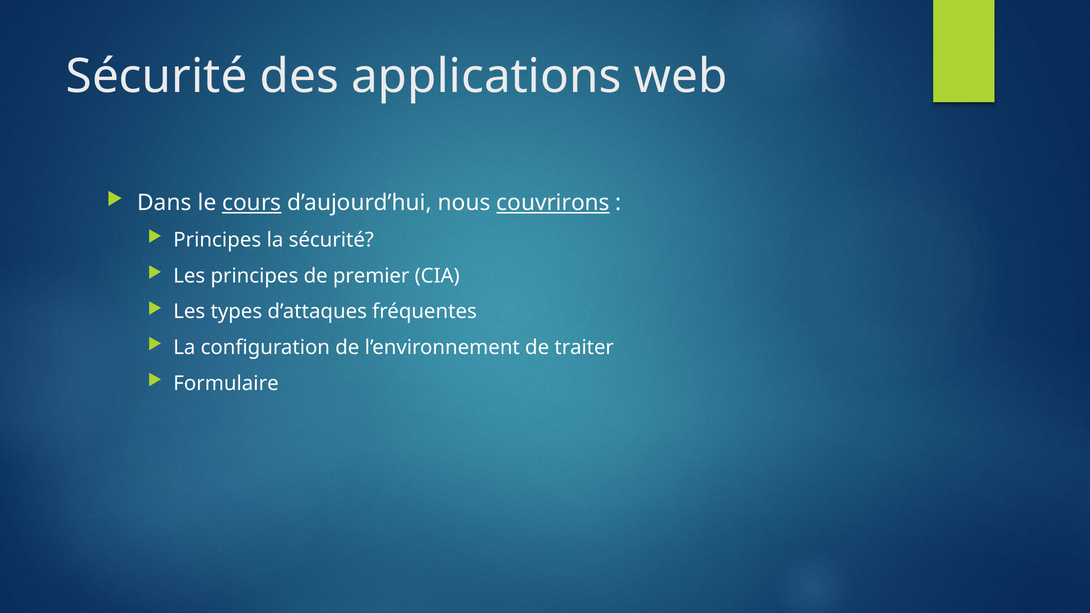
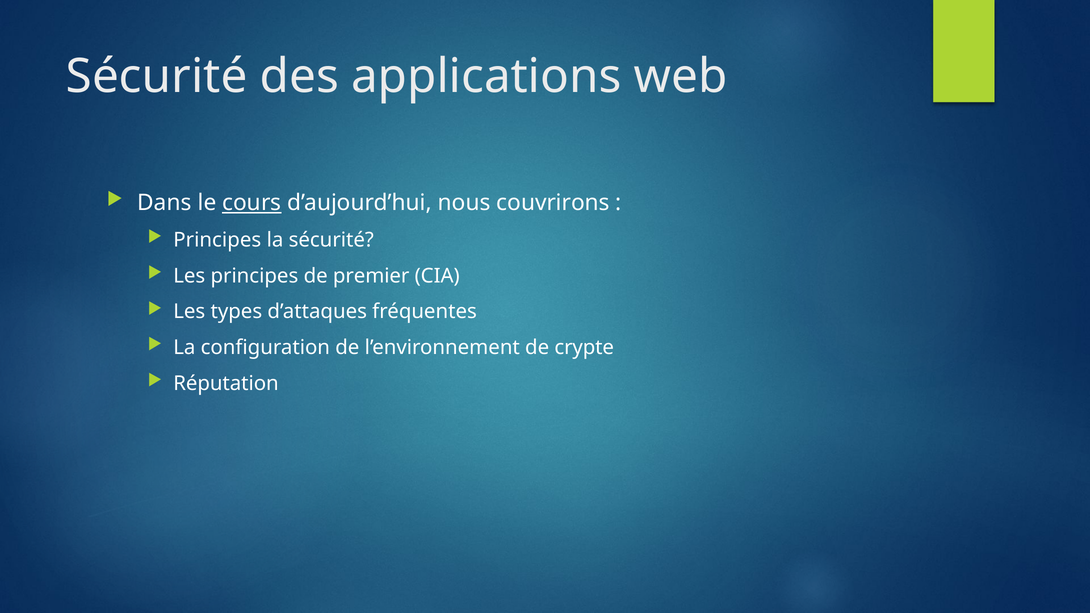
couvrirons underline: present -> none
traiter: traiter -> crypte
Formulaire: Formulaire -> Réputation
